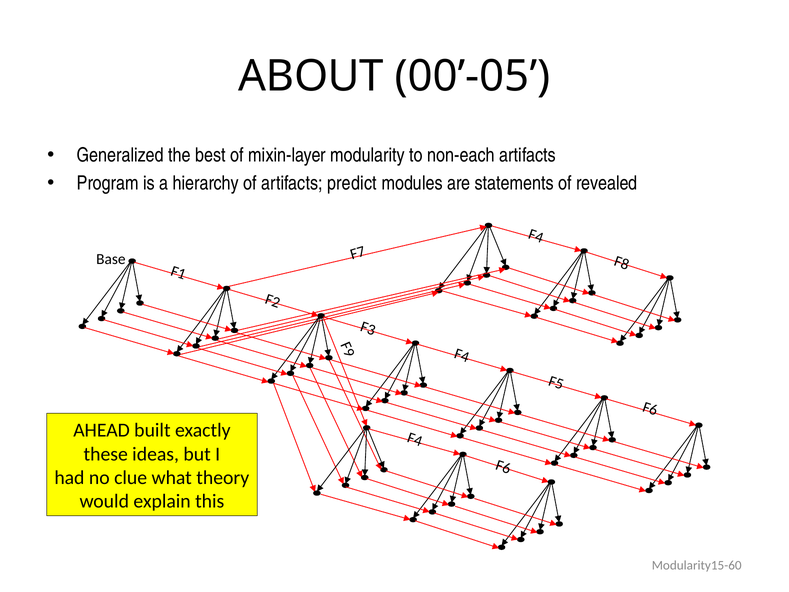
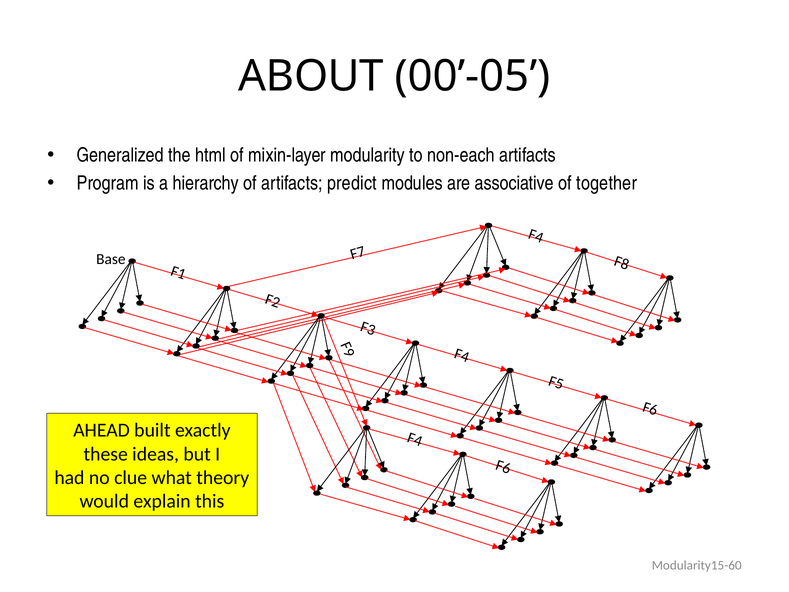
best: best -> html
statements: statements -> associative
revealed: revealed -> together
